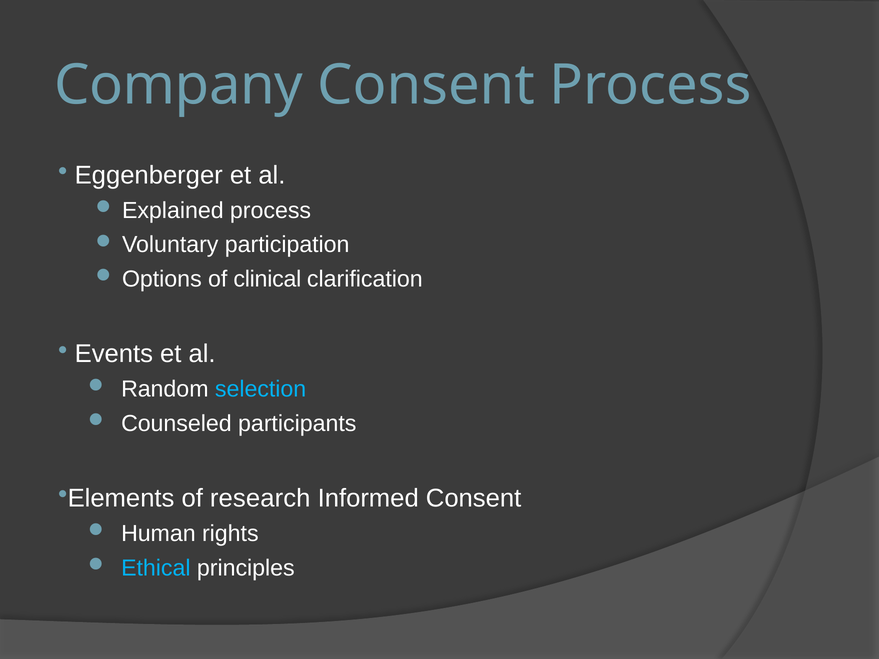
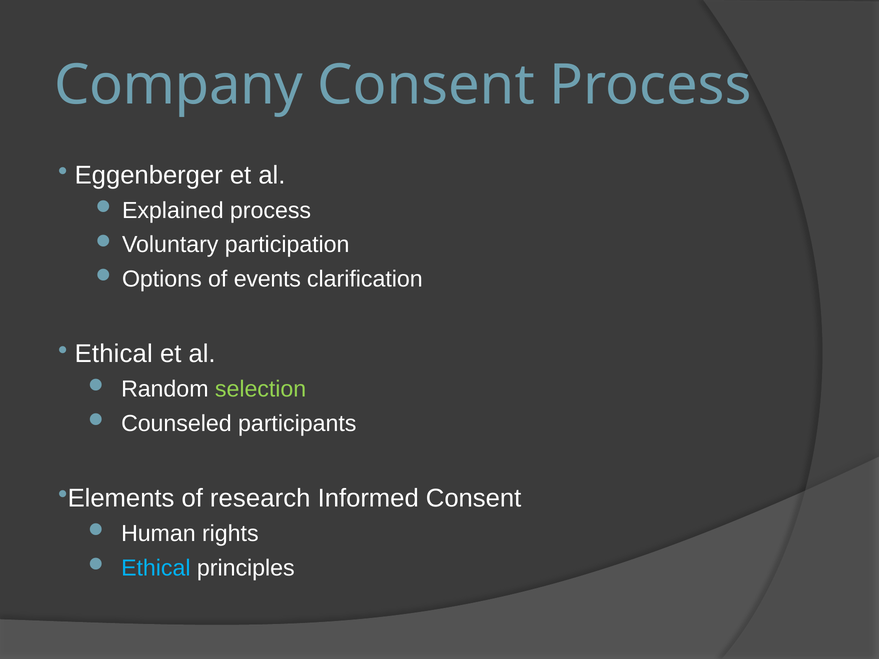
clinical: clinical -> events
Events at (114, 354): Events -> Ethical
selection colour: light blue -> light green
